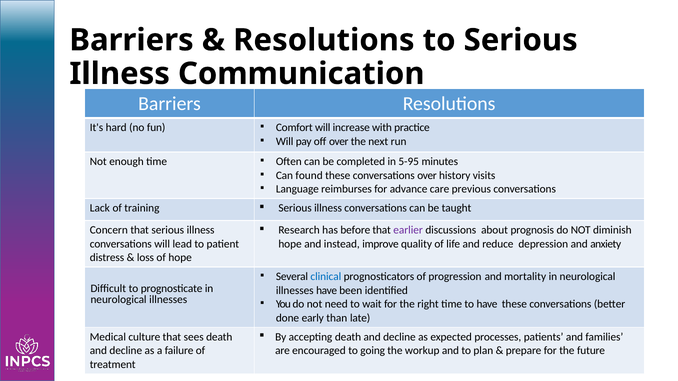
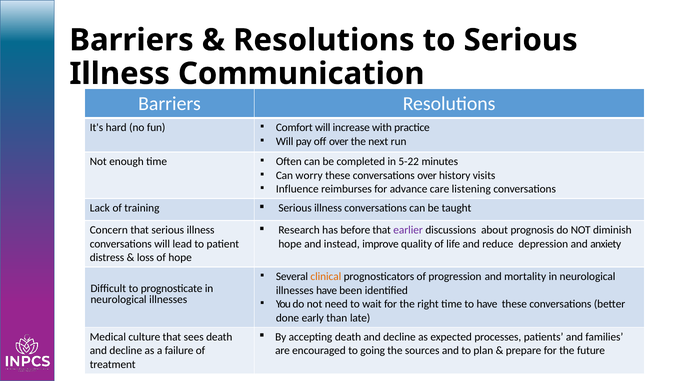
5-95: 5-95 -> 5-22
found: found -> worry
Language: Language -> Influence
previous: previous -> listening
clinical colour: blue -> orange
workup: workup -> sources
